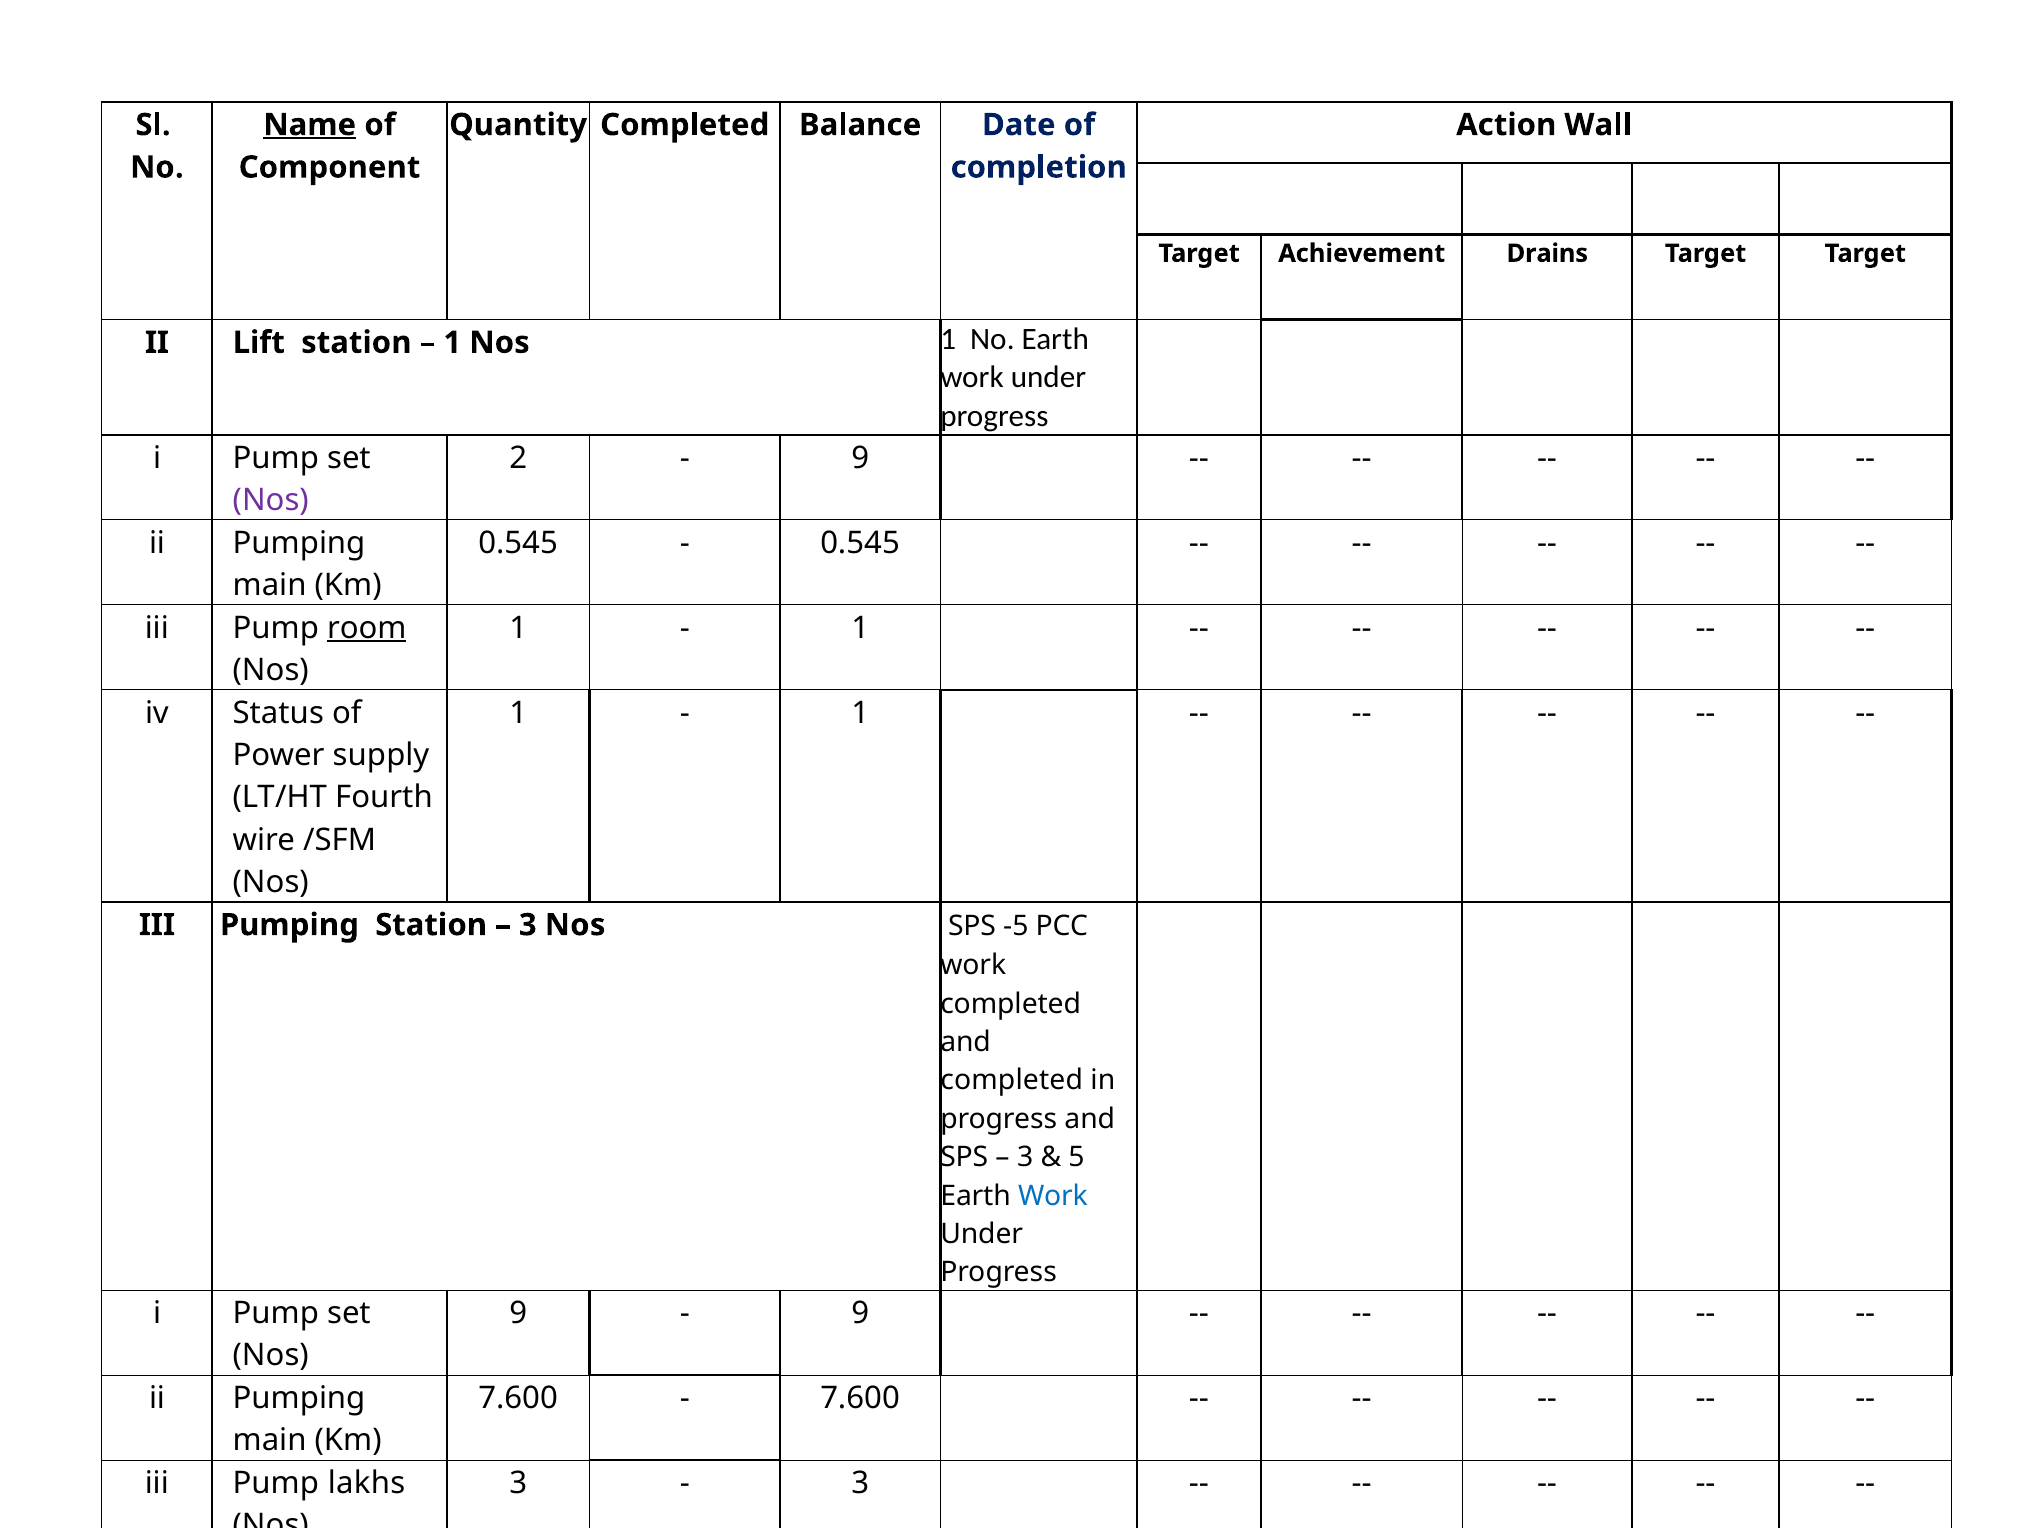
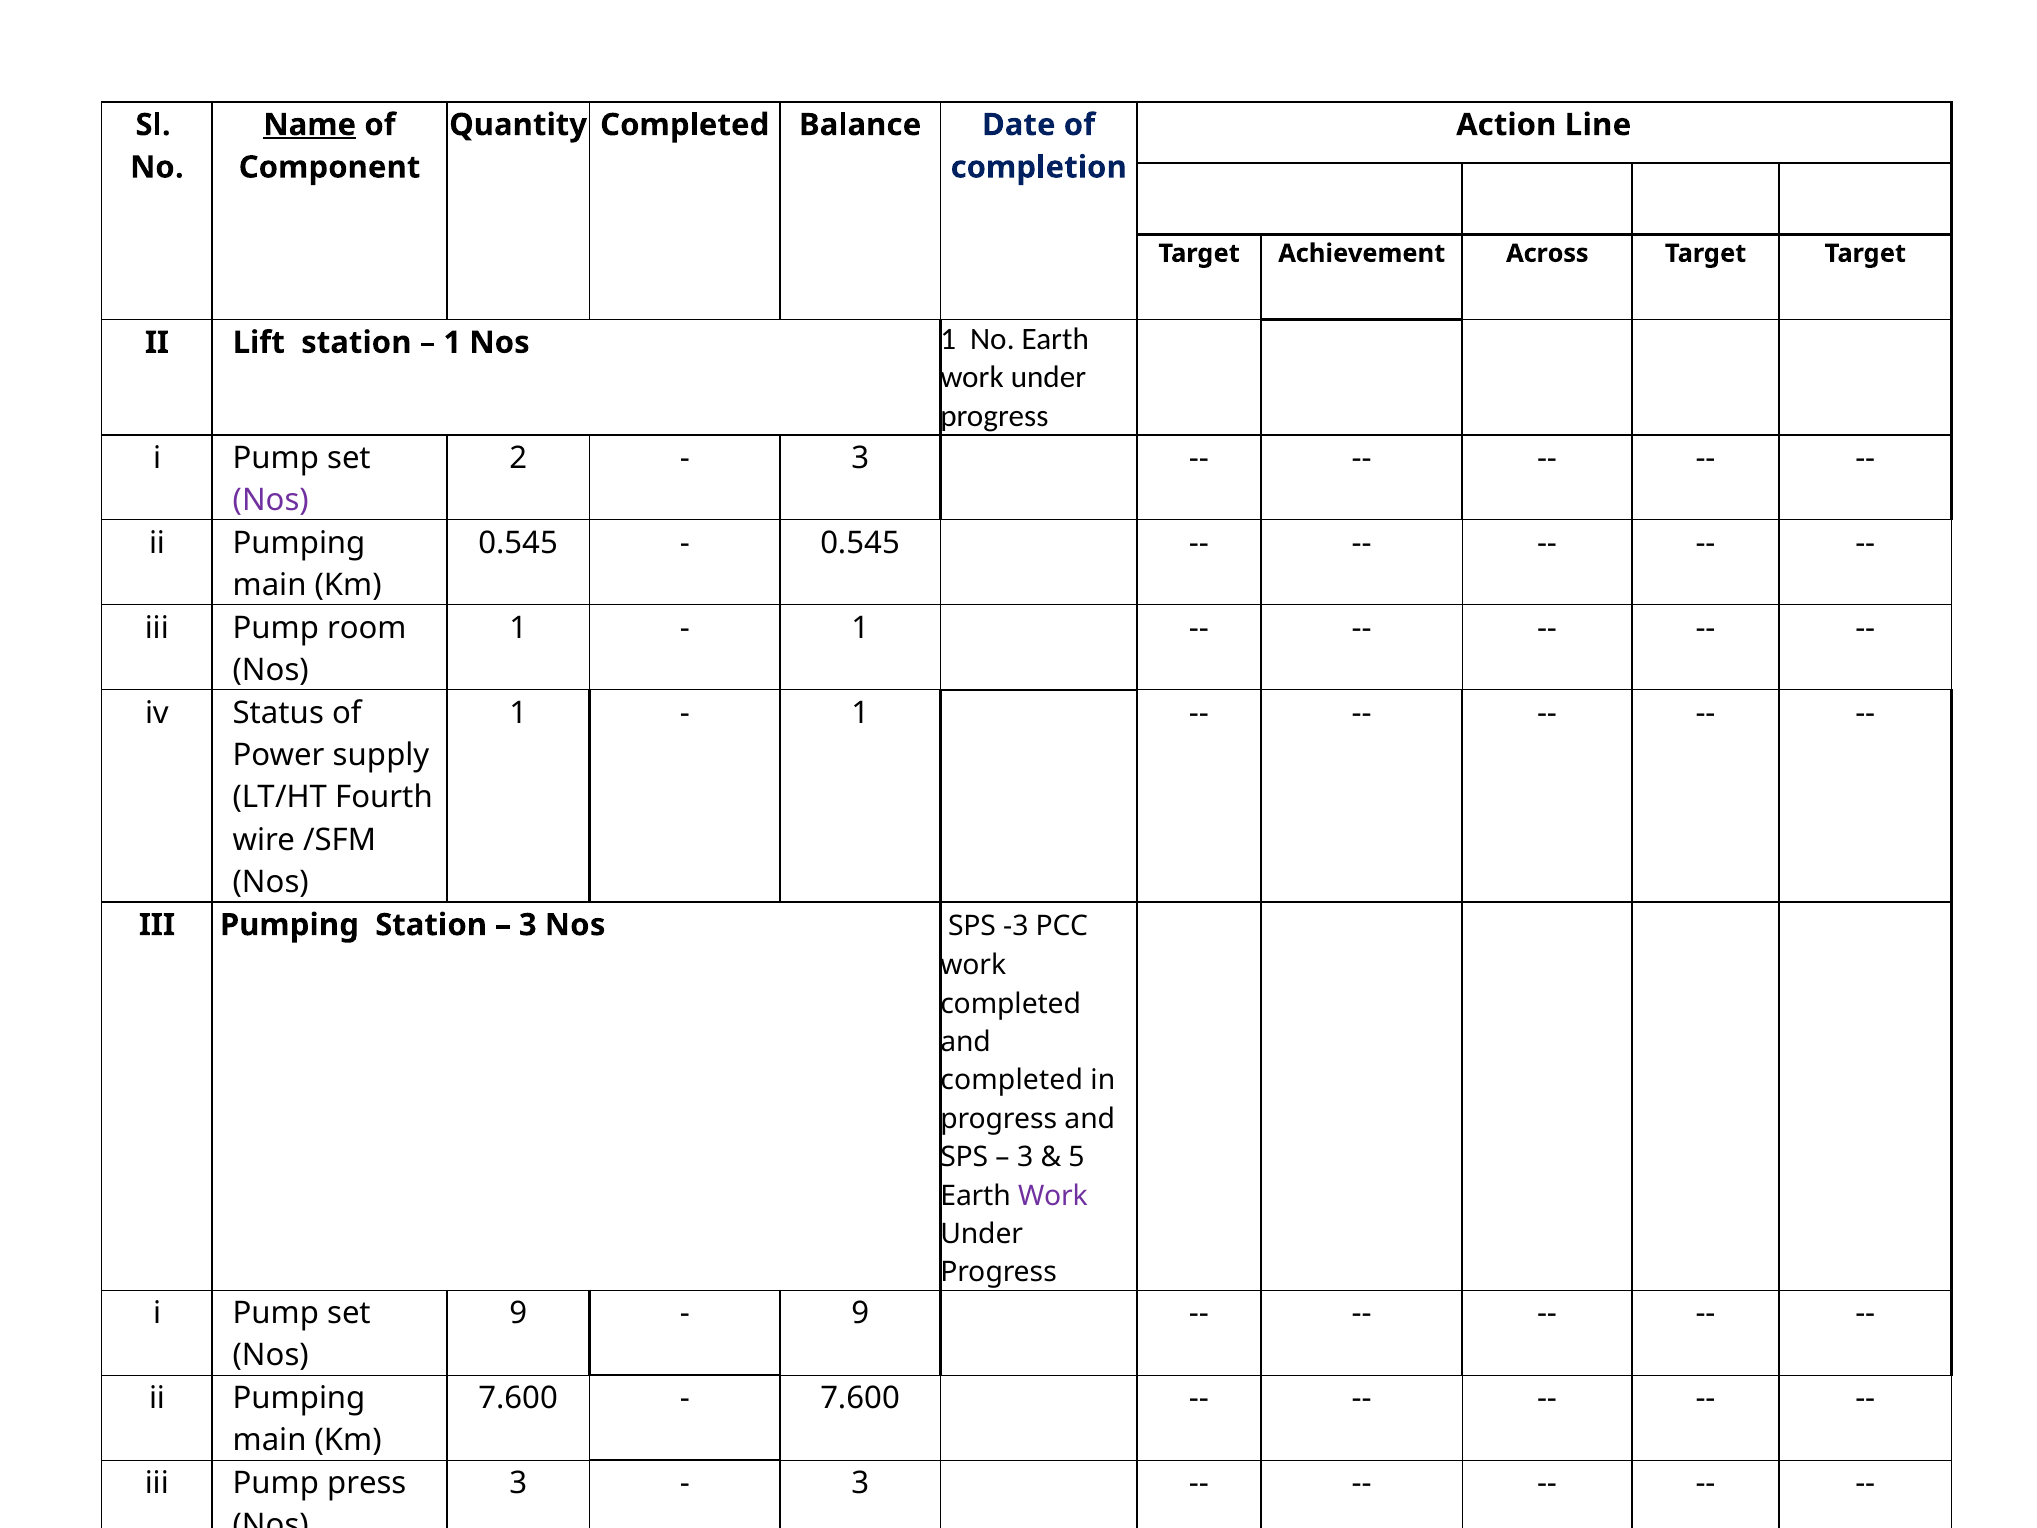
Wall: Wall -> Line
Drains: Drains -> Across
9 at (860, 458): 9 -> 3
room underline: present -> none
-5: -5 -> -3
Work at (1053, 1196) colour: blue -> purple
lakhs: lakhs -> press
